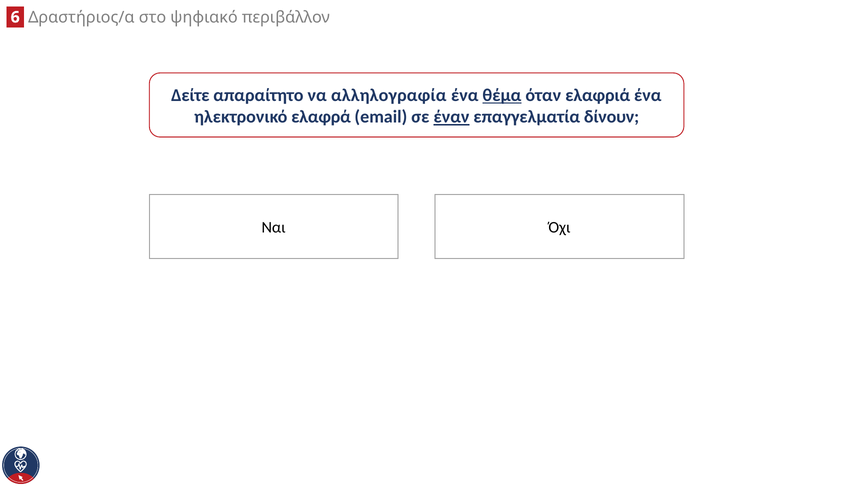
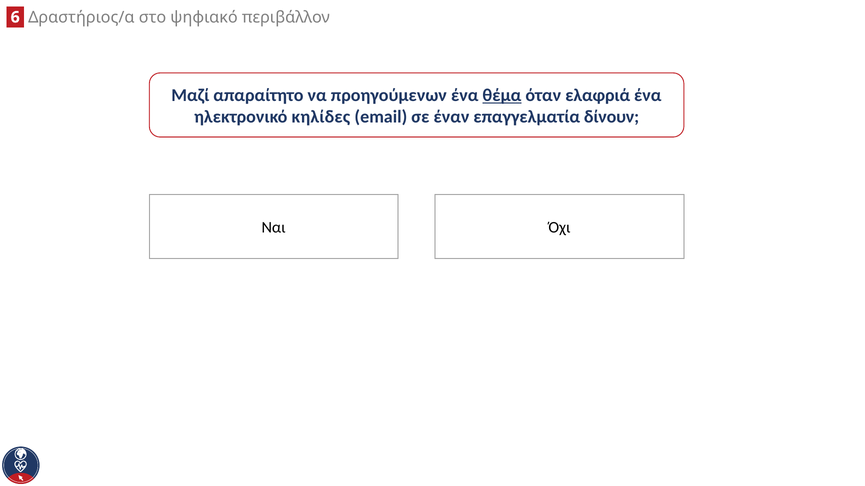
Δείτε: Δείτε -> Μαζί
αλληλογραφία: αλληλογραφία -> προηγούμενων
ελαφρά: ελαφρά -> κηλίδες
έναν underline: present -> none
